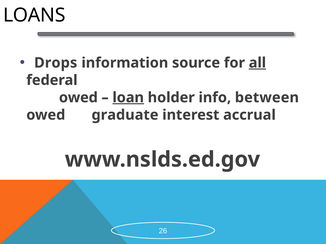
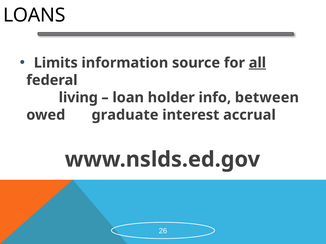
Drops: Drops -> Limits
owed at (78, 98): owed -> living
loan underline: present -> none
